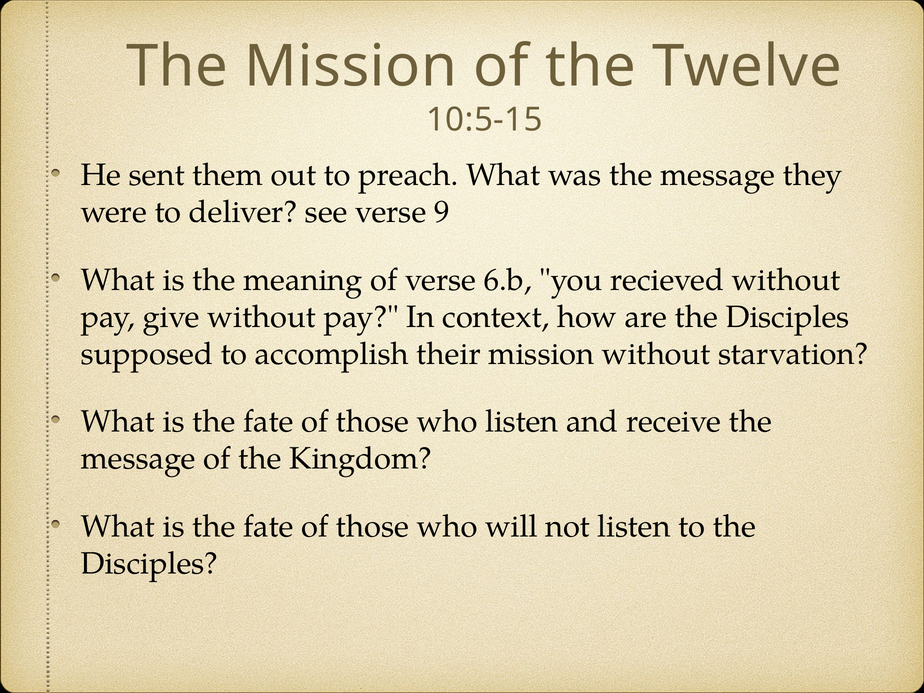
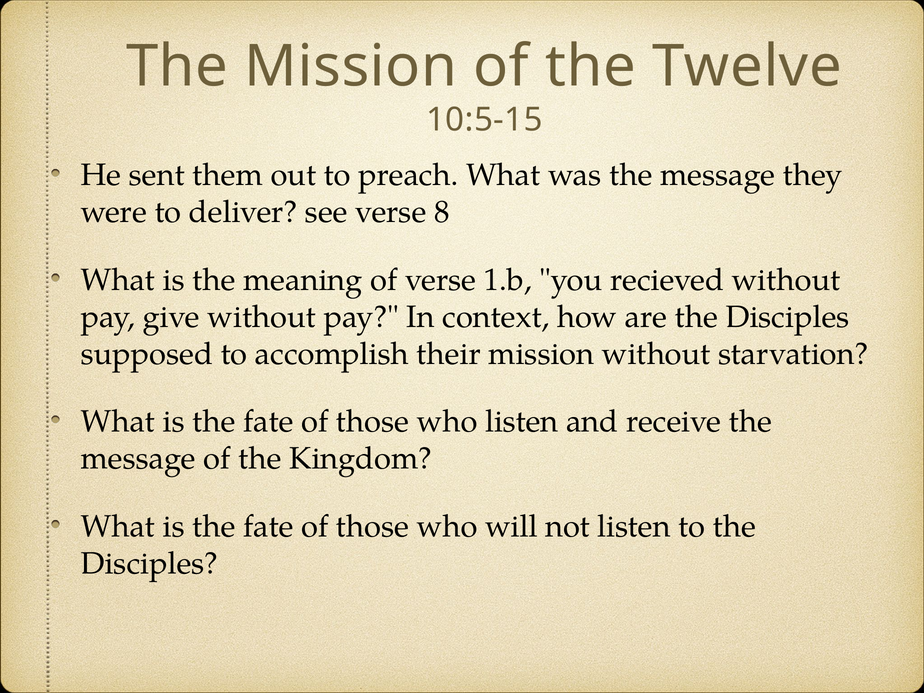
9: 9 -> 8
6.b: 6.b -> 1.b
